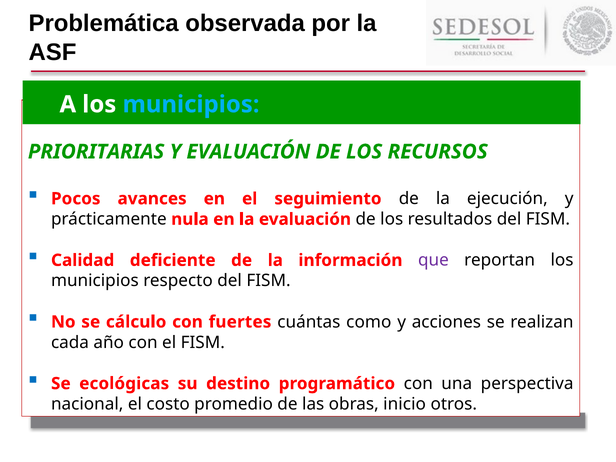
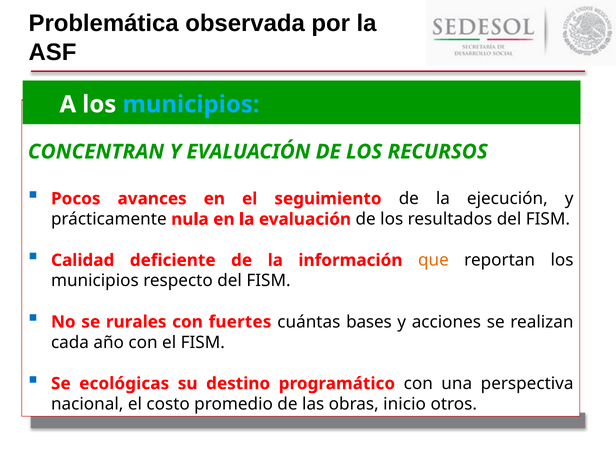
PRIORITARIAS: PRIORITARIAS -> CONCENTRAN
que colour: purple -> orange
cálculo: cálculo -> rurales
como: como -> bases
